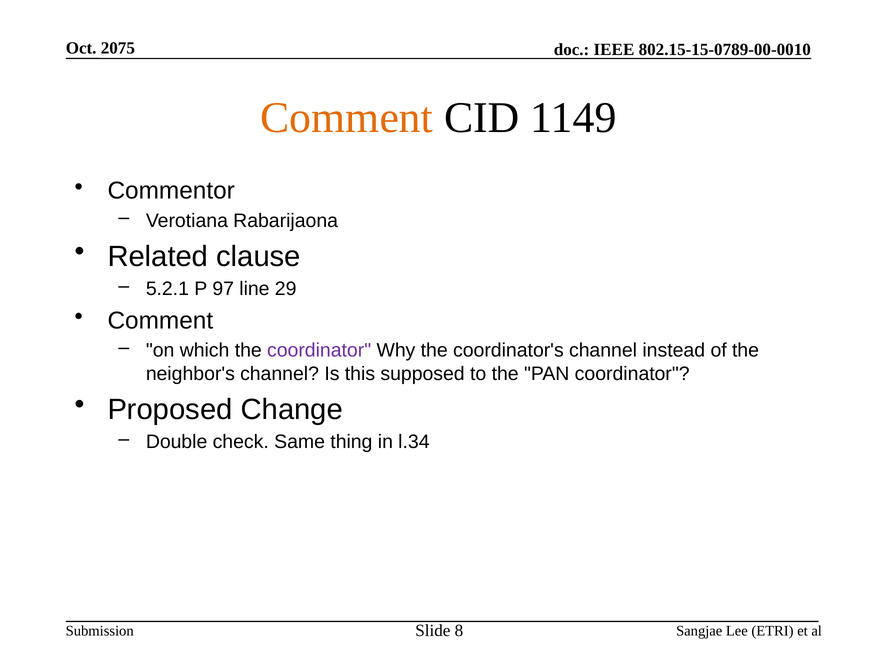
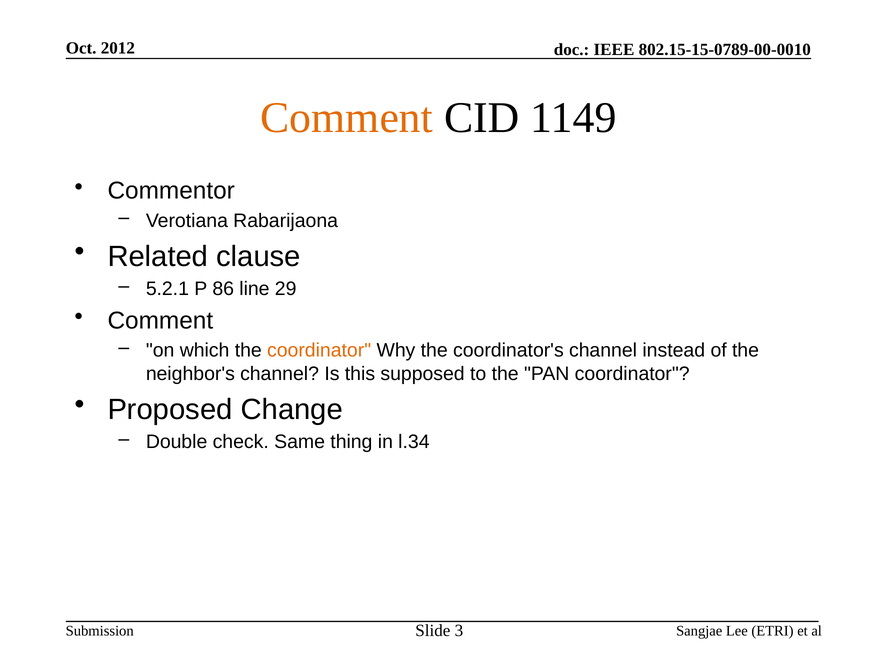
2075: 2075 -> 2012
97: 97 -> 86
coordinator at (319, 350) colour: purple -> orange
8: 8 -> 3
